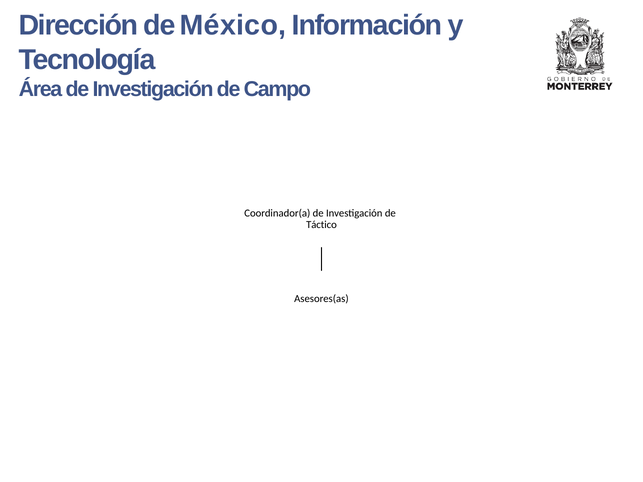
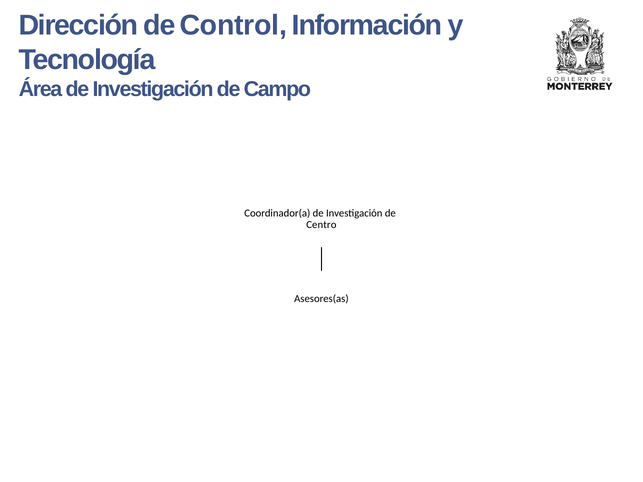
México: México -> Control
Táctico: Táctico -> Centro
